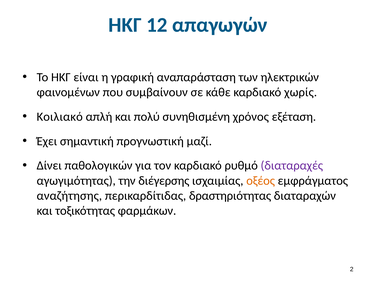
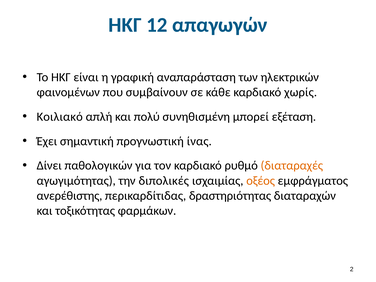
χρόνος: χρόνος -> μπορεί
μαζί: μαζί -> ίνας
διαταραχές colour: purple -> orange
διέγερσης: διέγερσης -> διπολικές
αναζήτησης: αναζήτησης -> ανερέθιστης
